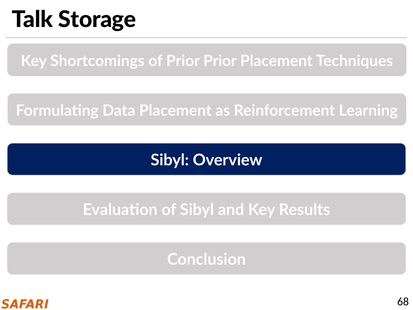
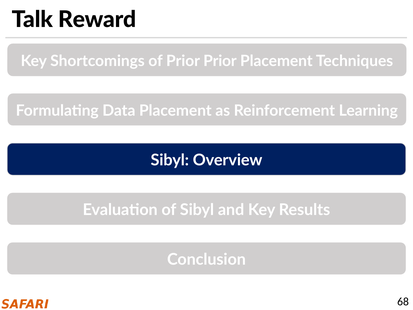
Storage: Storage -> Reward
